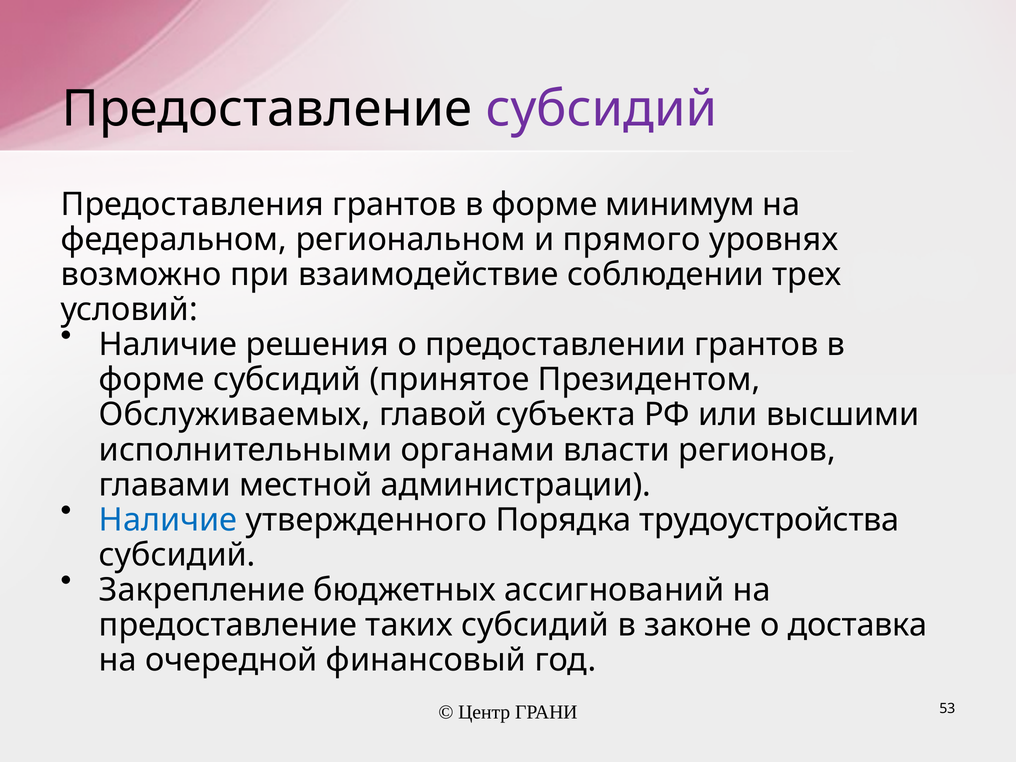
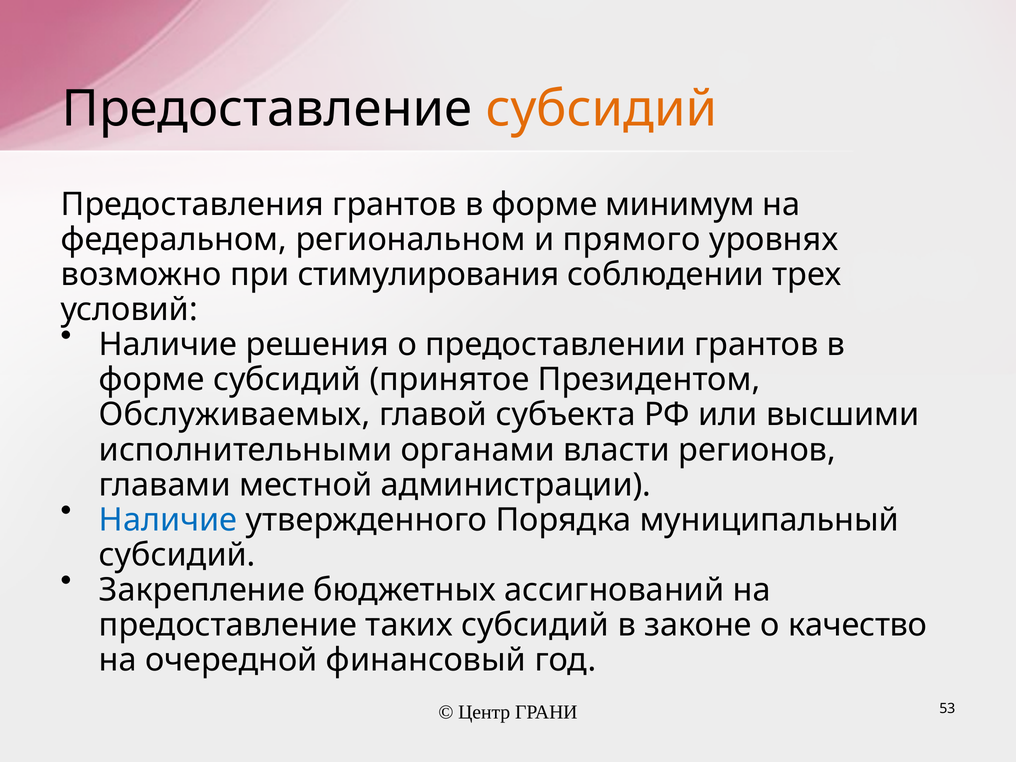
субсидий at (601, 109) colour: purple -> orange
взаимодействие: взаимодействие -> стимулирования
трудоустройства: трудоустройства -> муниципальный
доставка: доставка -> качество
